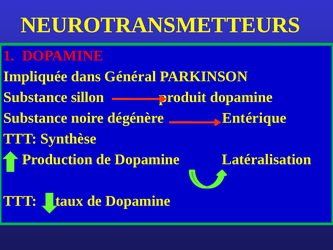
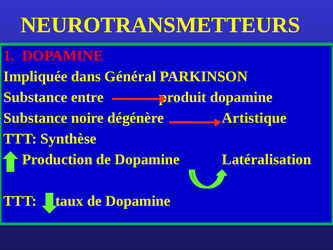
sillon: sillon -> entre
Entérique: Entérique -> Artistique
